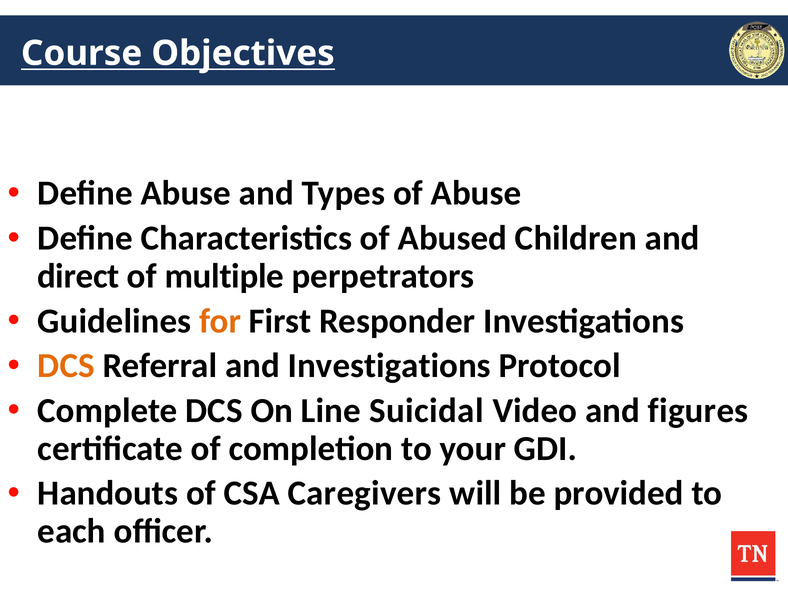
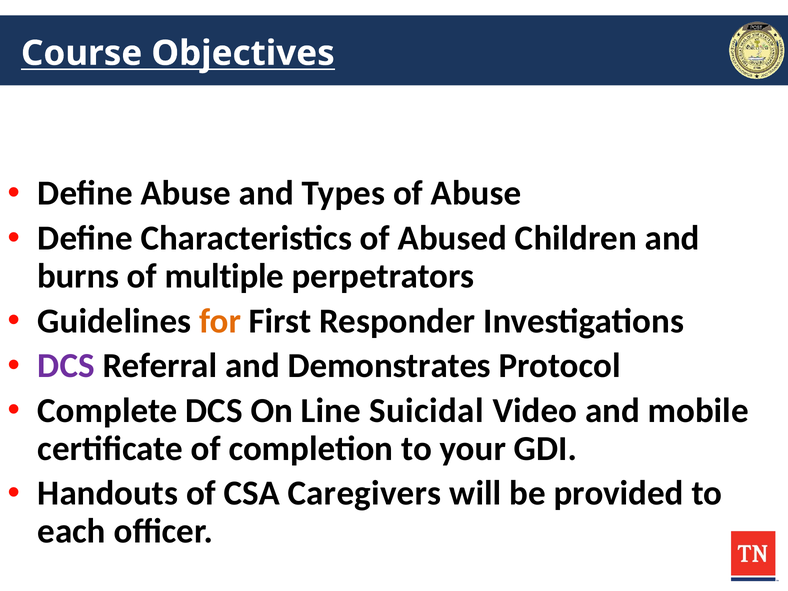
direct: direct -> burns
DCS at (66, 366) colour: orange -> purple
and Investigations: Investigations -> Demonstrates
figures: figures -> mobile
